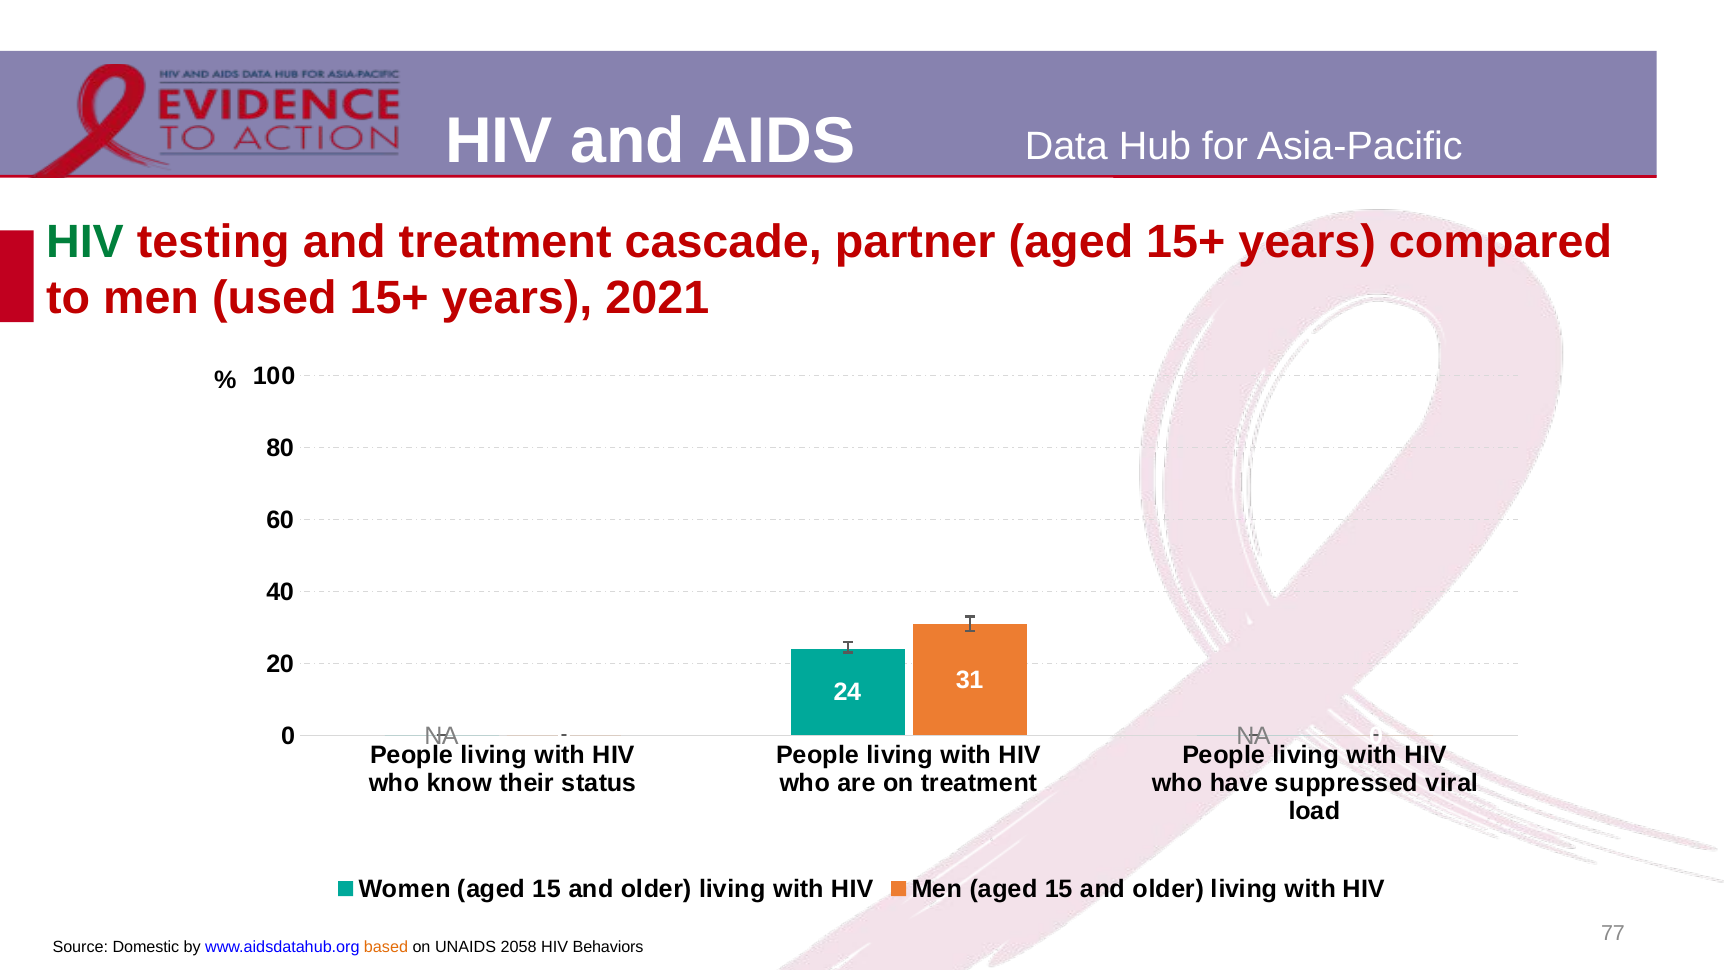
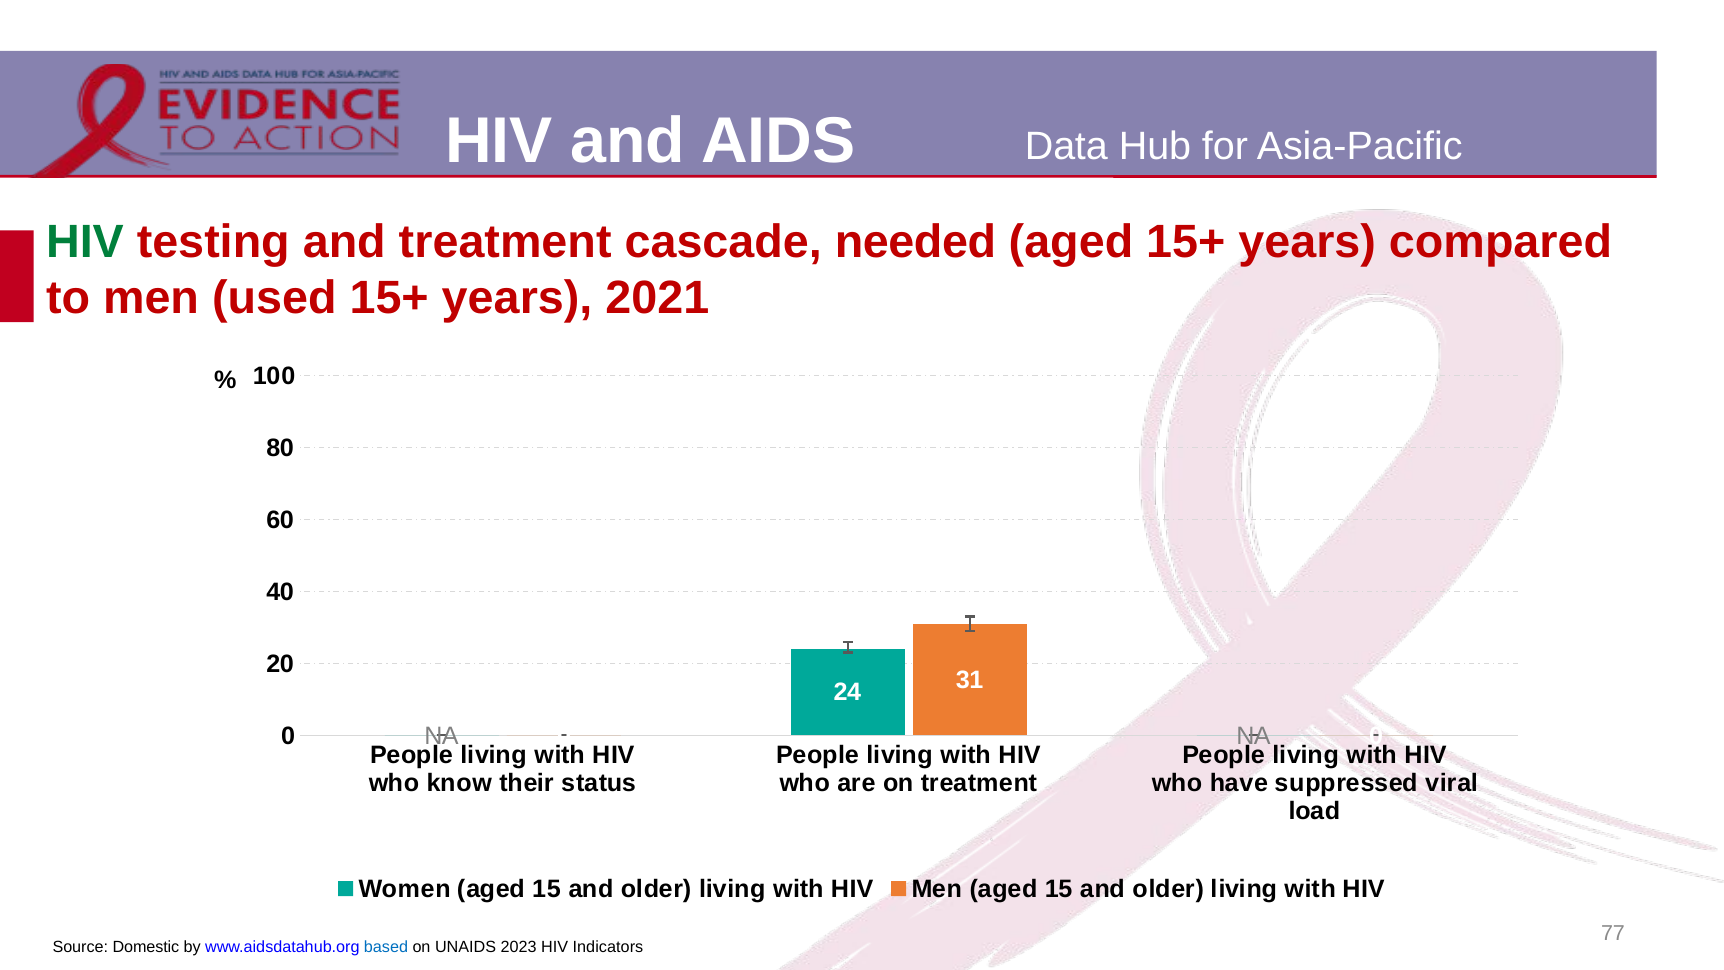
partner: partner -> needed
based colour: orange -> blue
2058: 2058 -> 2023
Behaviors: Behaviors -> Indicators
